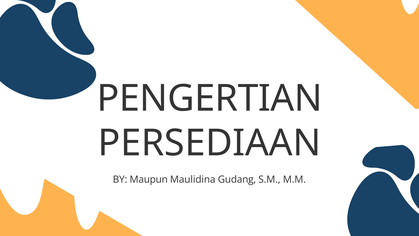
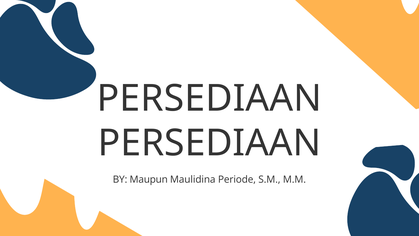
PENGERTIAN at (210, 98): PENGERTIAN -> PERSEDIAAN
Gudang: Gudang -> Periode
